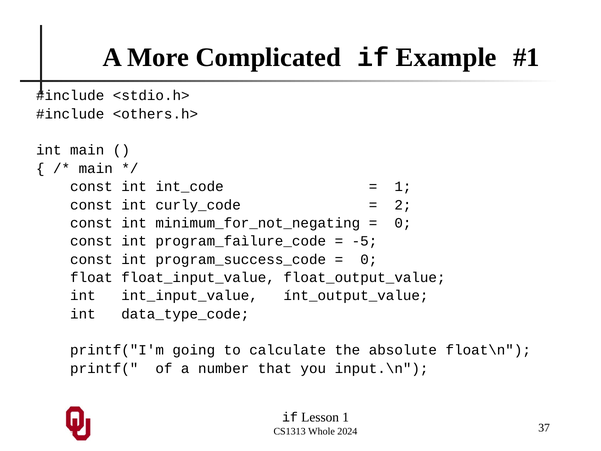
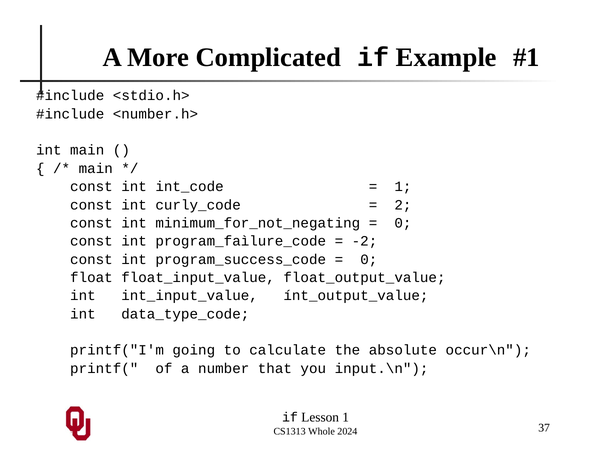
<others.h>: <others.h> -> <number.h>
-5: -5 -> -2
float\n: float\n -> occur\n
